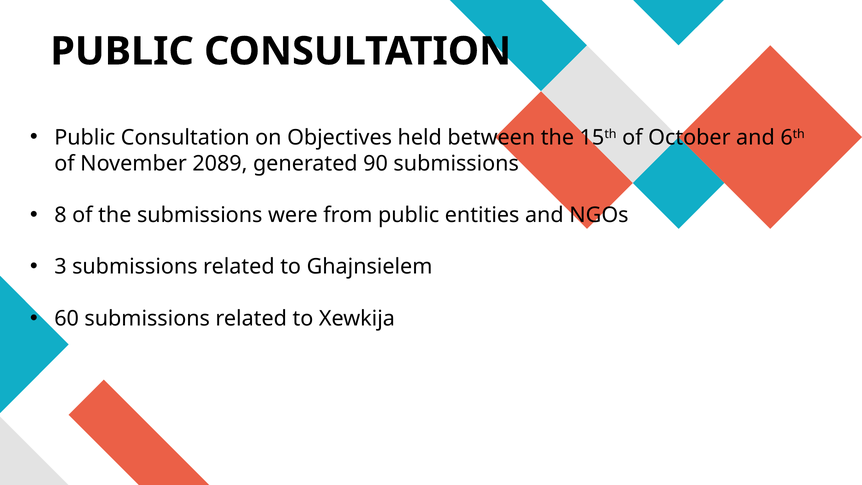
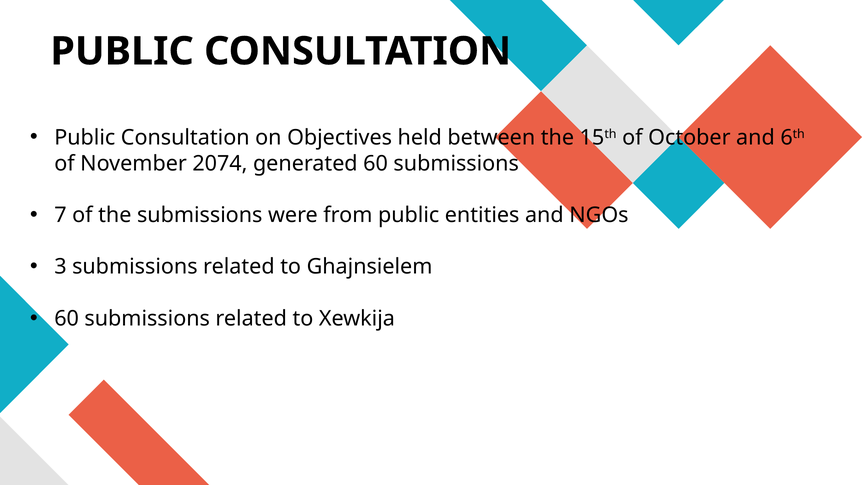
2089: 2089 -> 2074
generated 90: 90 -> 60
8: 8 -> 7
